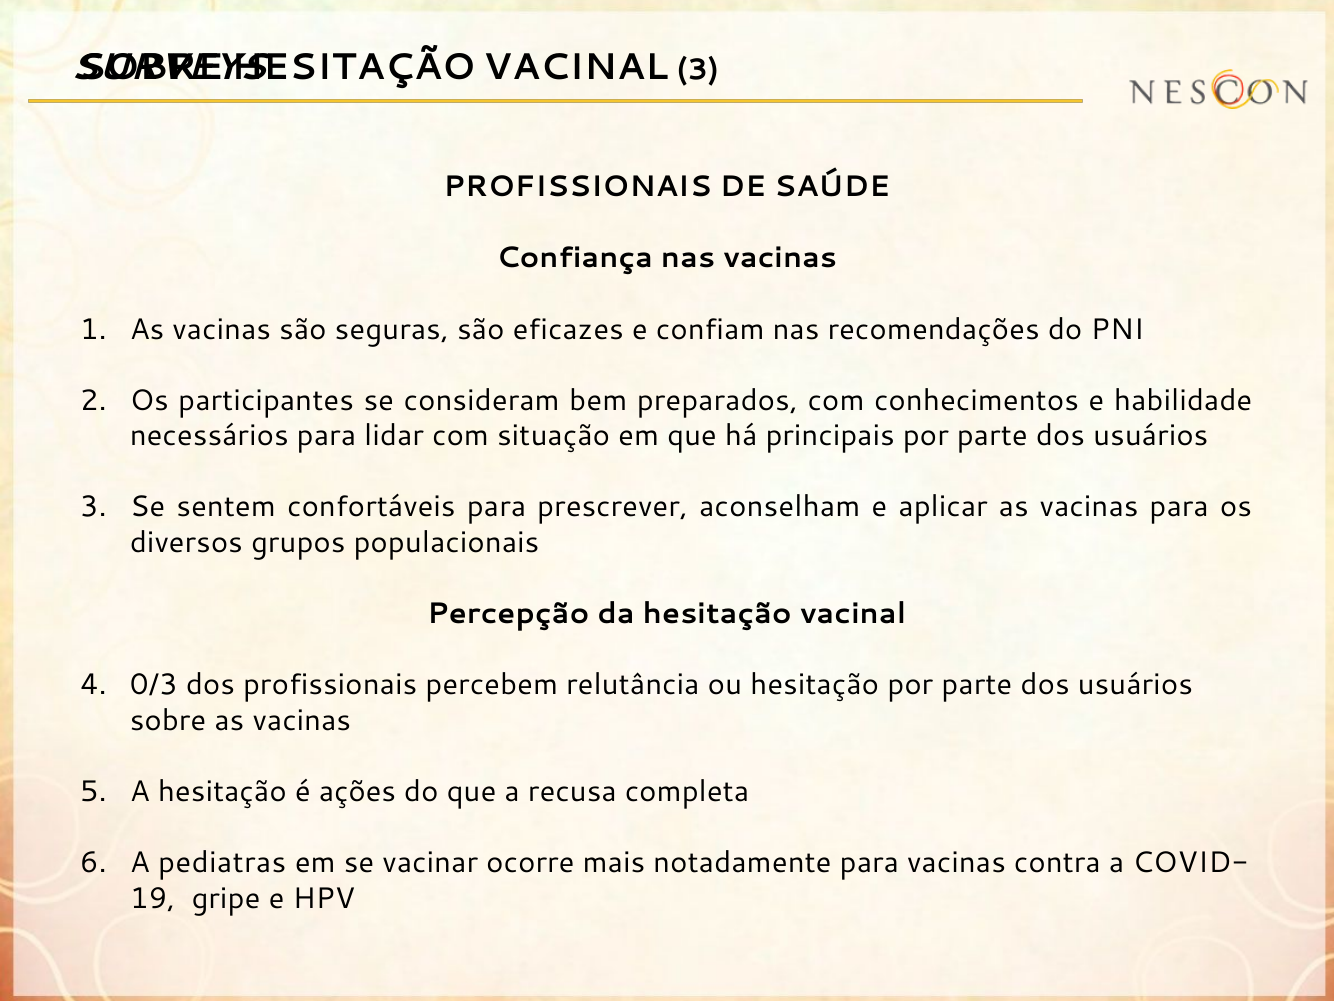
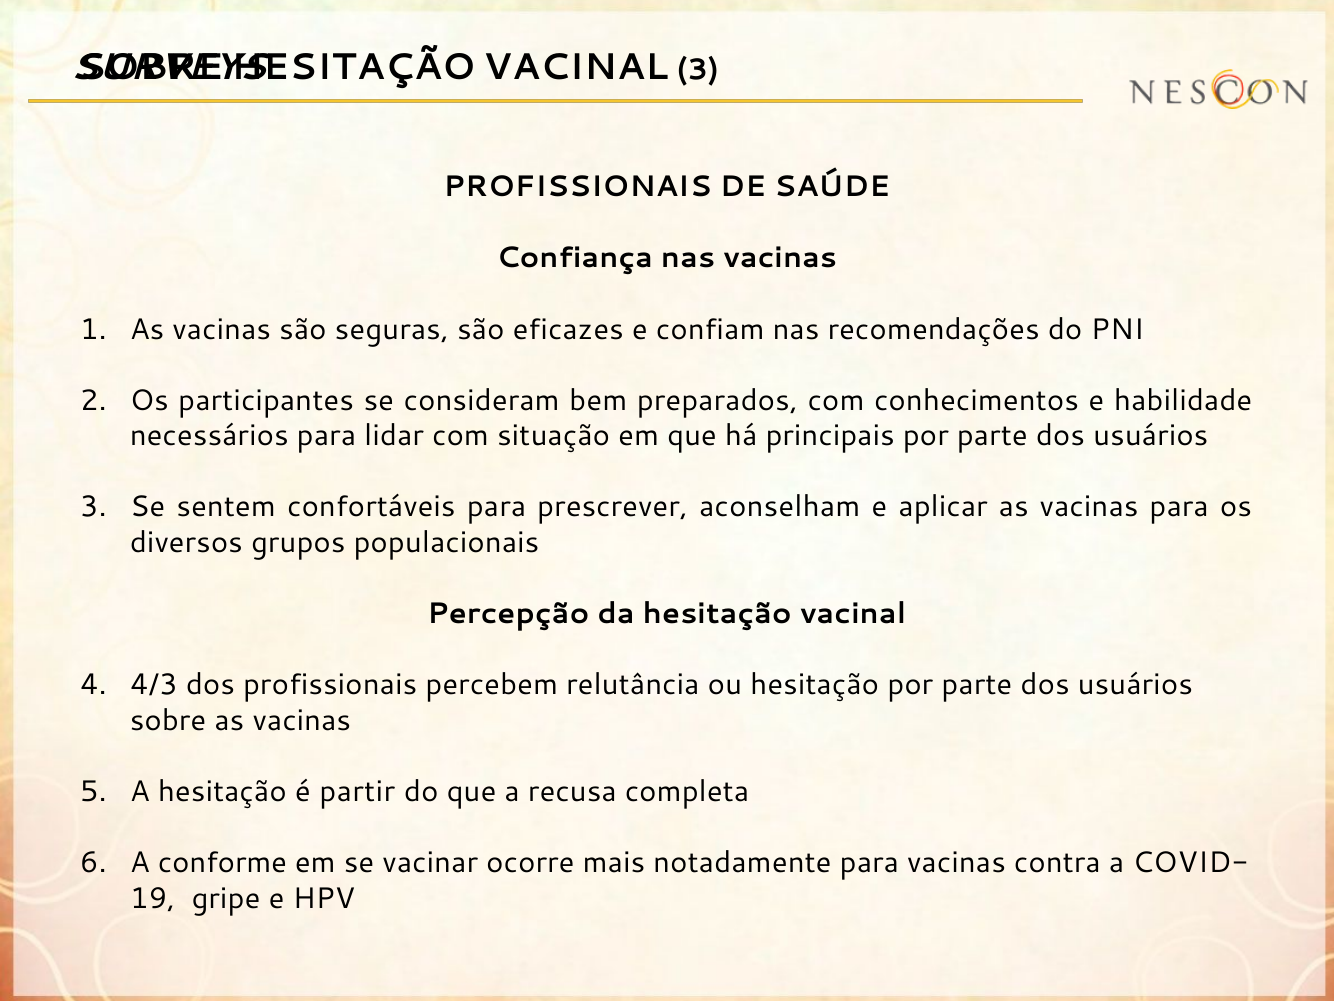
0/3: 0/3 -> 4/3
ações: ações -> partir
pediatras: pediatras -> conforme
